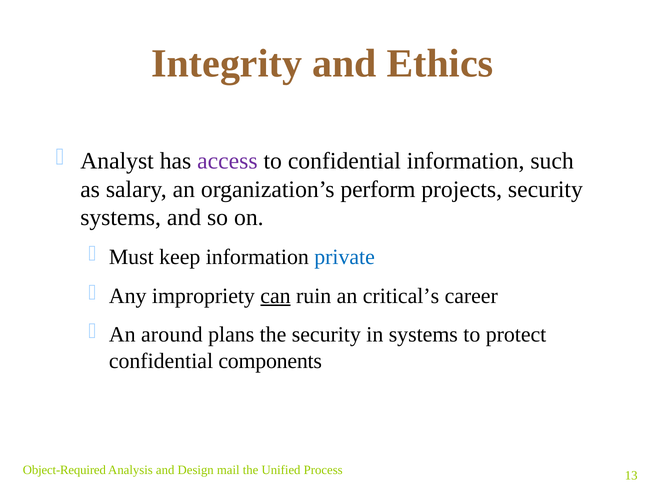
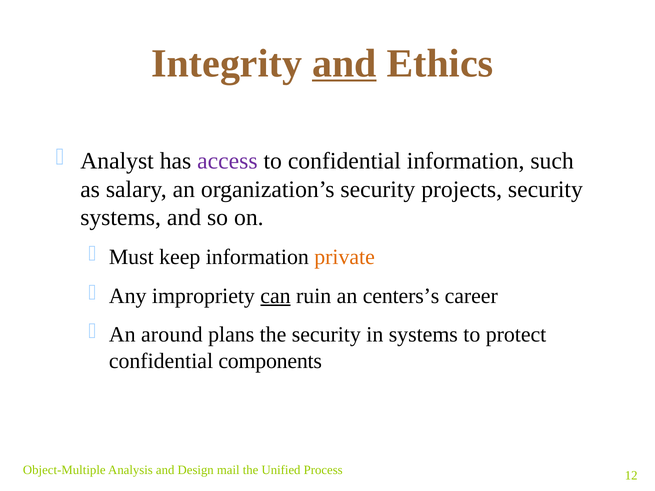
and at (344, 63) underline: none -> present
organization’s perform: perform -> security
private colour: blue -> orange
critical’s: critical’s -> centers’s
Object-Required: Object-Required -> Object-Multiple
13: 13 -> 12
